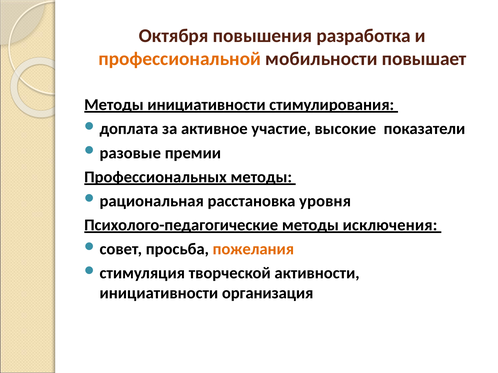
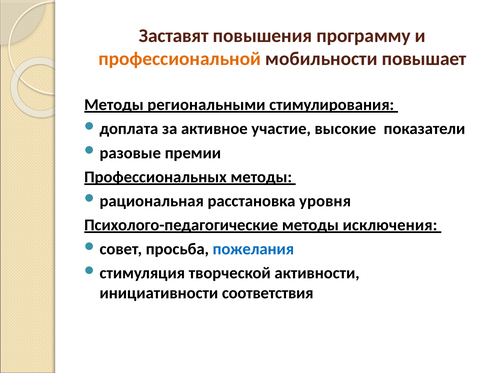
Октября: Октября -> Заставят
разработка: разработка -> программу
Методы инициативности: инициативности -> региональными
пожелания colour: orange -> blue
организация: организация -> соответствия
